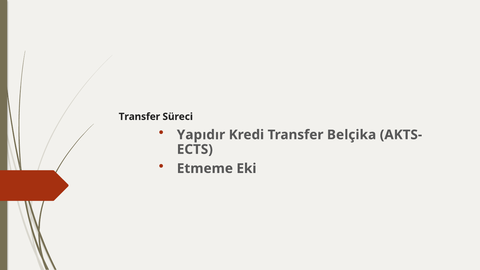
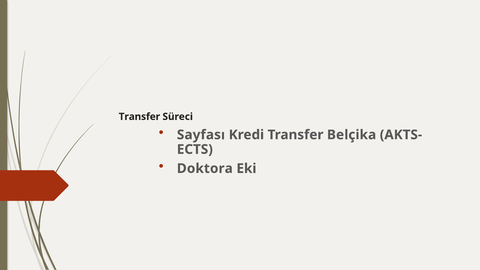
Yapıdır: Yapıdır -> Sayfası
Etmeme: Etmeme -> Doktora
